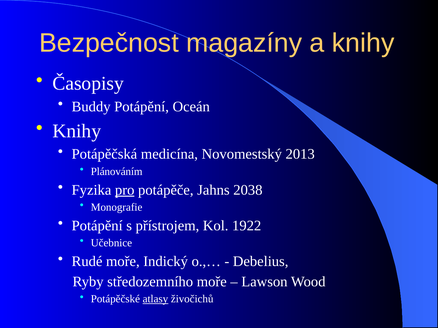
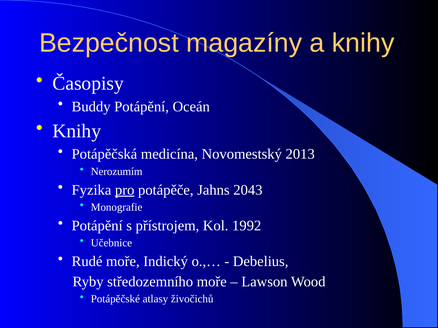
Plánováním: Plánováním -> Nerozumím
2038: 2038 -> 2043
1922: 1922 -> 1992
atlasy underline: present -> none
